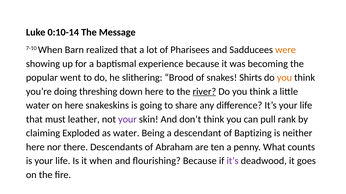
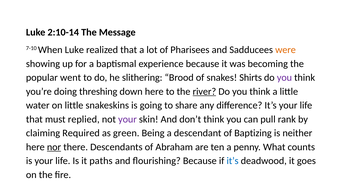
0:10-14: 0:10-14 -> 2:10-14
When Barn: Barn -> Luke
you at (284, 78) colour: orange -> purple
on here: here -> little
leather: leather -> replied
Exploded: Exploded -> Required
as water: water -> green
nor underline: none -> present
it when: when -> paths
it’s at (233, 161) colour: purple -> blue
